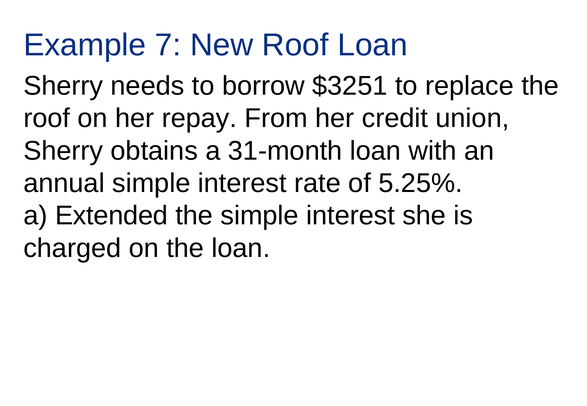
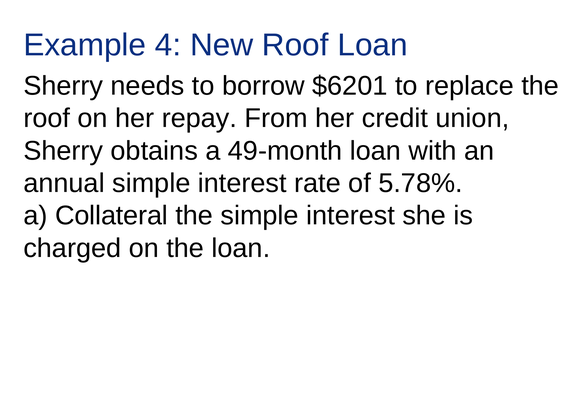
7: 7 -> 4
$3251: $3251 -> $6201
31-month: 31-month -> 49-month
5.25%: 5.25% -> 5.78%
Extended: Extended -> Collateral
